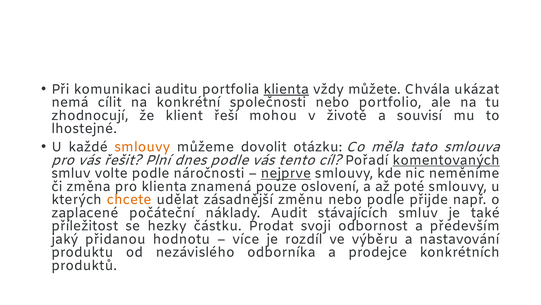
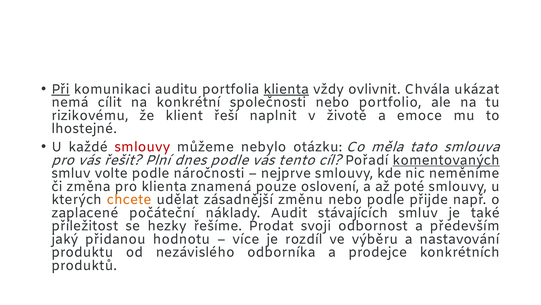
Při underline: none -> present
můžete: můžete -> ovlivnit
zhodnocují: zhodnocují -> rizikovému
mohou: mohou -> naplnit
souvisí: souvisí -> emoce
smlouvy at (142, 147) colour: orange -> red
dovolit: dovolit -> nebylo
nejprve underline: present -> none
částku: částku -> řešíme
